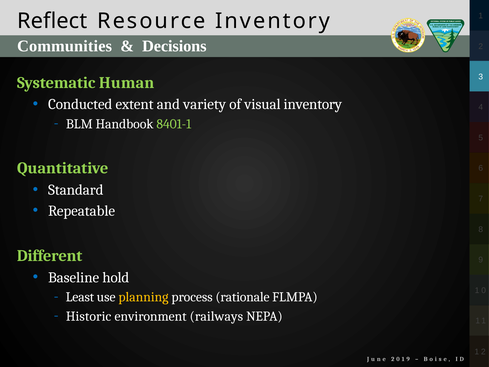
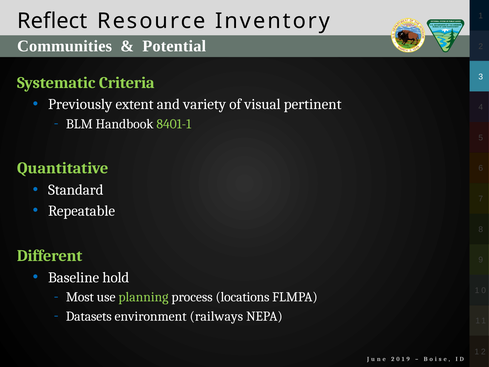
Decisions: Decisions -> Potential
Human: Human -> Criteria
Conducted: Conducted -> Previously
visual inventory: inventory -> pertinent
Least: Least -> Most
planning colour: yellow -> light green
rationale: rationale -> locations
Historic: Historic -> Datasets
